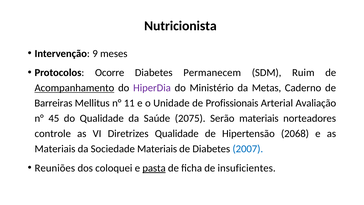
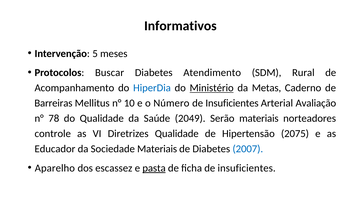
Nutricionista: Nutricionista -> Informativos
9: 9 -> 5
Ocorre: Ocorre -> Buscar
Permanecem: Permanecem -> Atendimento
Ruim: Ruim -> Rural
Acompanhamento underline: present -> none
HiperDia colour: purple -> blue
Ministério underline: none -> present
11: 11 -> 10
Unidade: Unidade -> Número
Profissionais at (232, 103): Profissionais -> Insuficientes
45: 45 -> 78
2075: 2075 -> 2049
2068: 2068 -> 2075
Materiais at (55, 149): Materiais -> Educador
Reuniões: Reuniões -> Aparelho
coloquei: coloquei -> escassez
